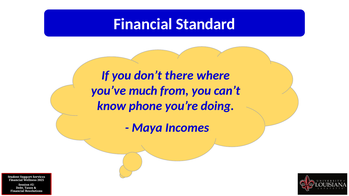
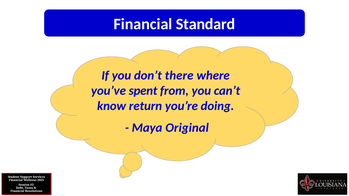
much: much -> spent
phone: phone -> return
Incomes: Incomes -> Original
